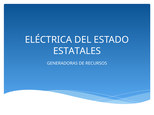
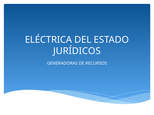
ESTATALES: ESTATALES -> JURÍDICOS
